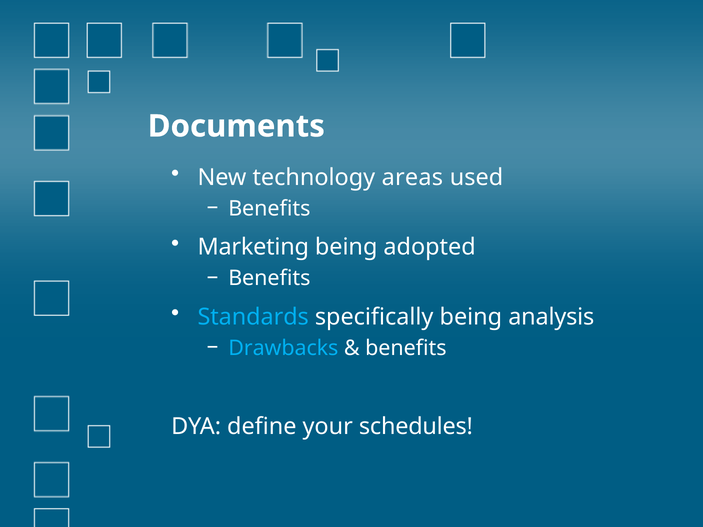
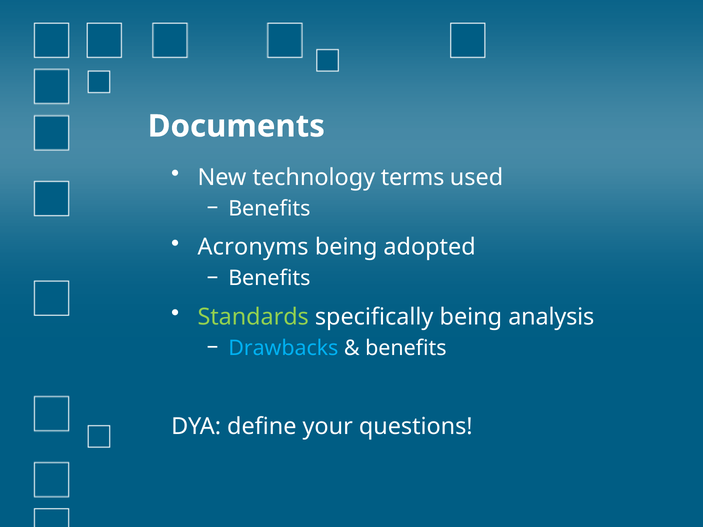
areas: areas -> terms
Marketing: Marketing -> Acronyms
Standards colour: light blue -> light green
schedules: schedules -> questions
